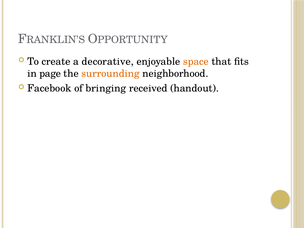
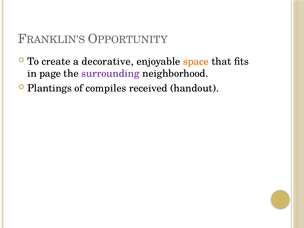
surrounding colour: orange -> purple
Facebook: Facebook -> Plantings
bringing: bringing -> compiles
